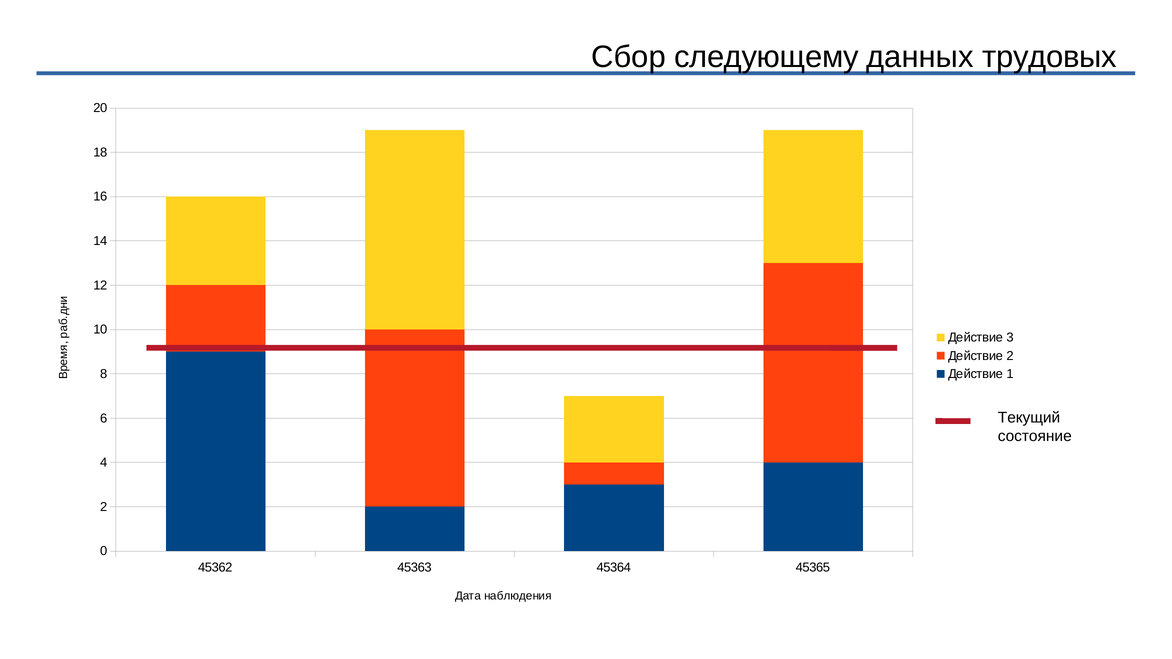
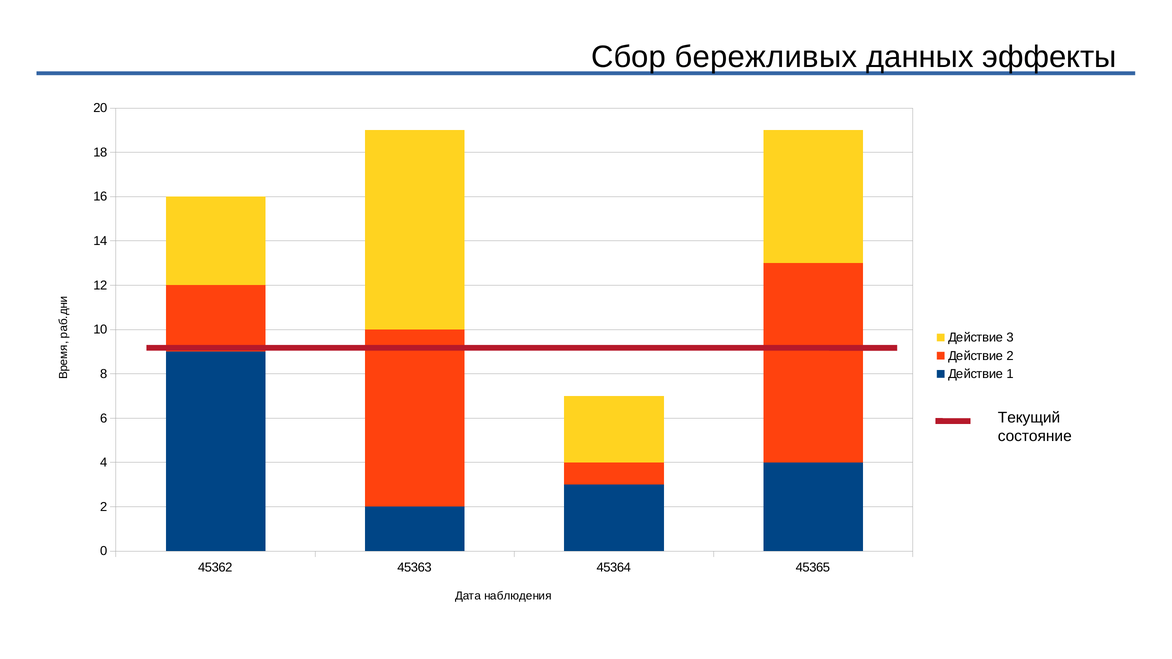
следующему: следующему -> бережливых
трудовых: трудовых -> эффекты
